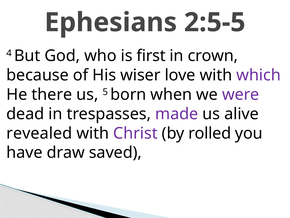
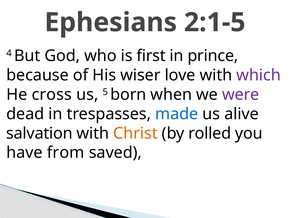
2:5-5: 2:5-5 -> 2:1-5
crown: crown -> prince
there: there -> cross
made colour: purple -> blue
revealed: revealed -> salvation
Christ colour: purple -> orange
draw: draw -> from
